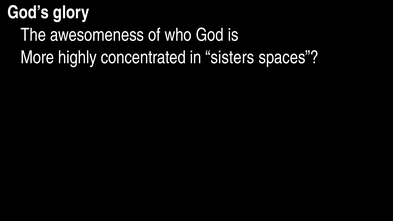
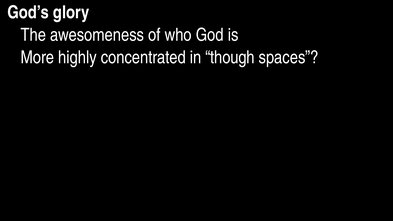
sisters: sisters -> though
